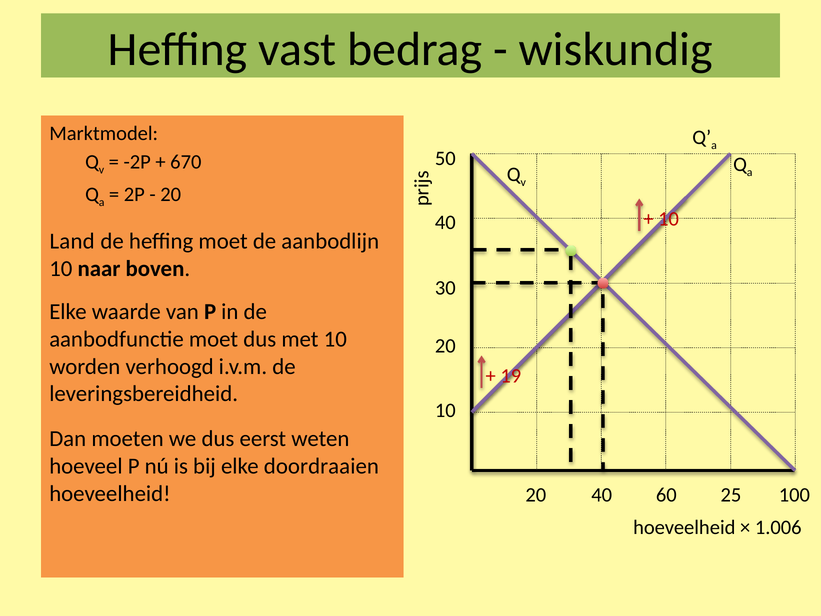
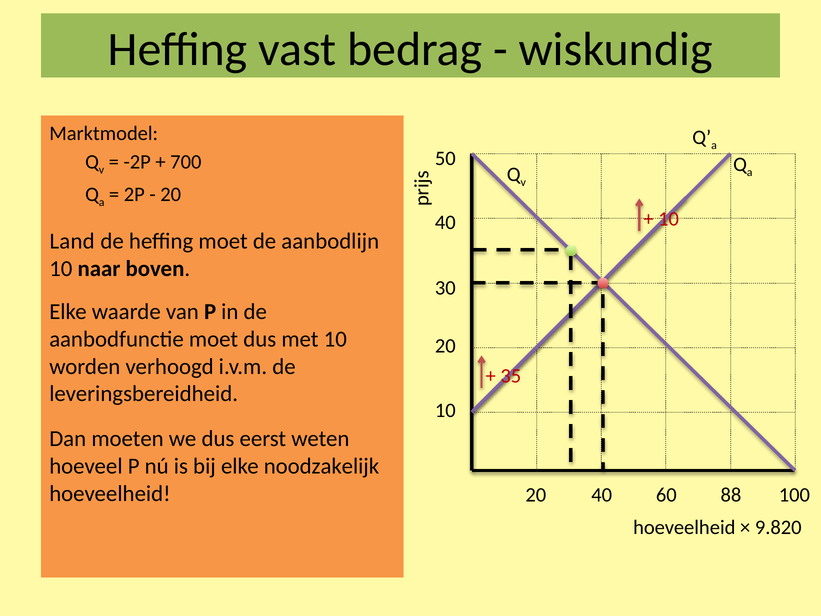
670: 670 -> 700
19: 19 -> 35
doordraaien: doordraaien -> noodzakelijk
25: 25 -> 88
1.006: 1.006 -> 9.820
